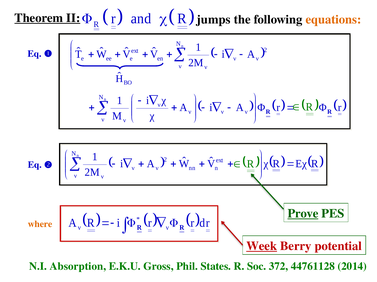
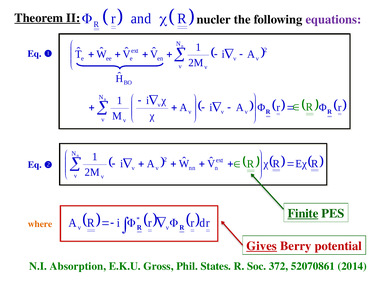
jumps: jumps -> nucler
equations colour: orange -> purple
Prove: Prove -> Finite
Week: Week -> Gives
44761128: 44761128 -> 52070861
